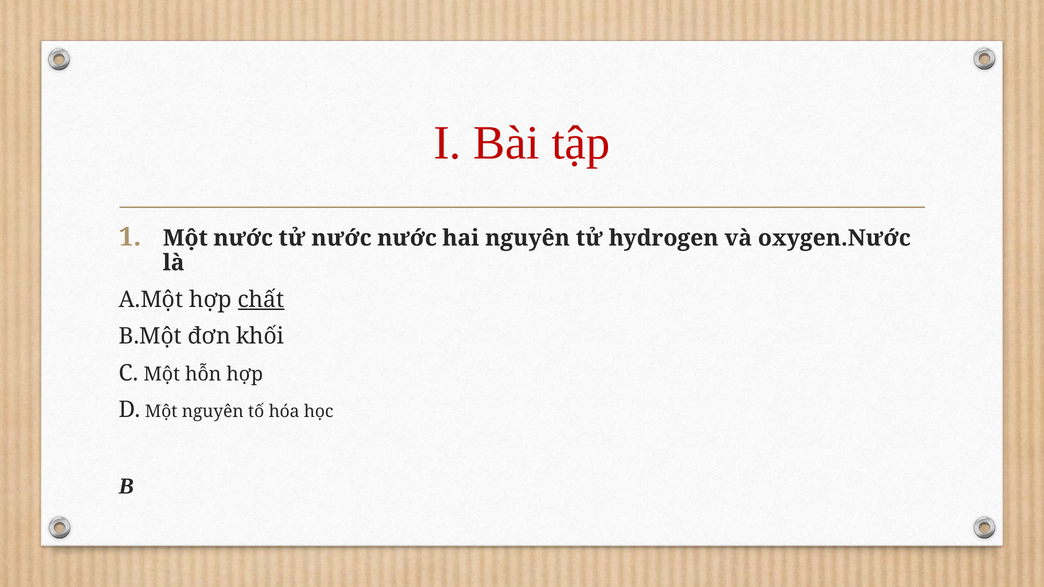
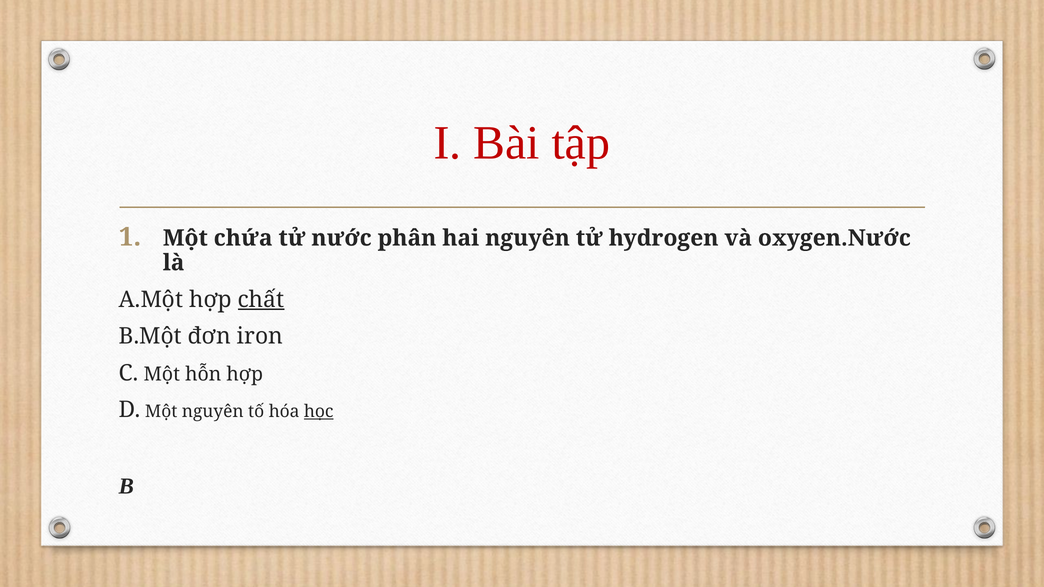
Một nước: nước -> chứa
nước nước: nước -> phân
khối: khối -> iron
học underline: none -> present
